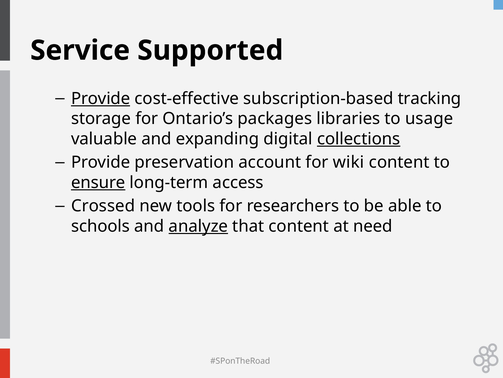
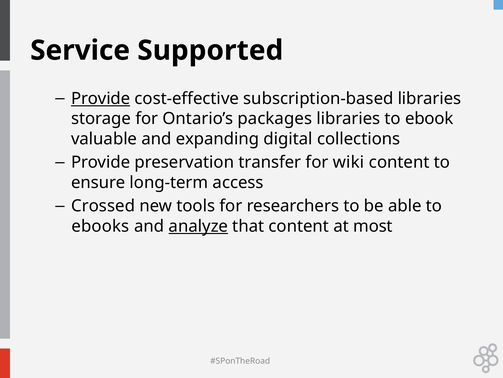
subscription-based tracking: tracking -> libraries
usage: usage -> ebook
collections underline: present -> none
account: account -> transfer
ensure underline: present -> none
schools: schools -> ebooks
need: need -> most
